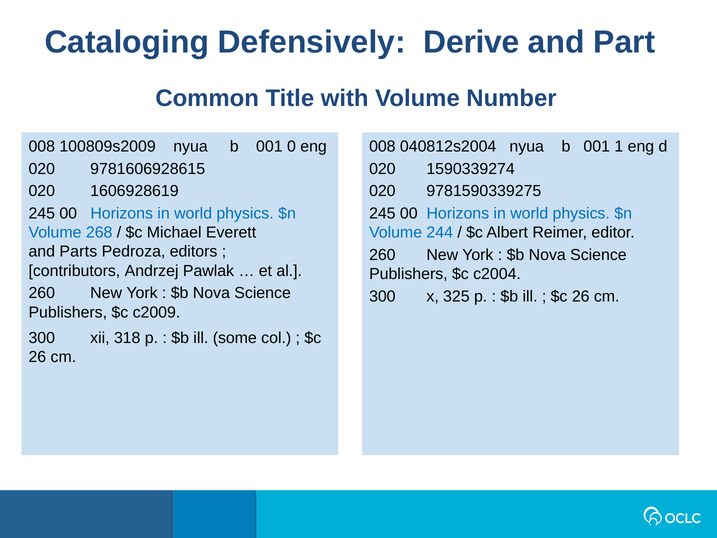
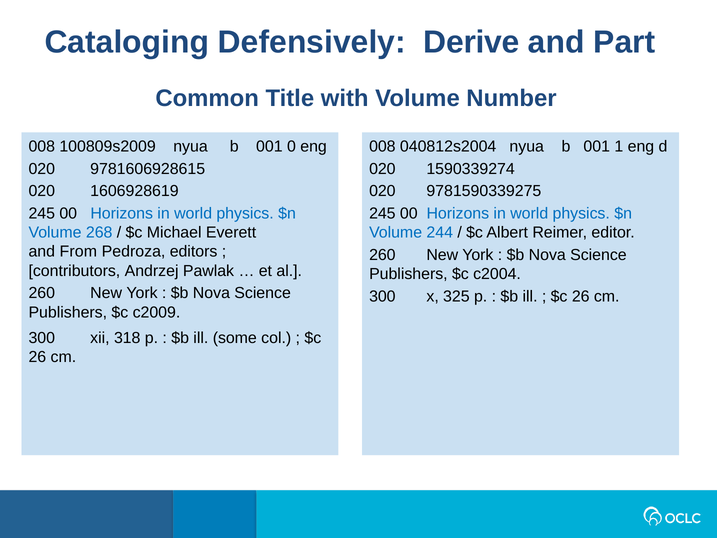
Parts: Parts -> From
